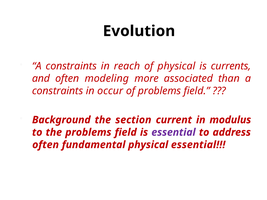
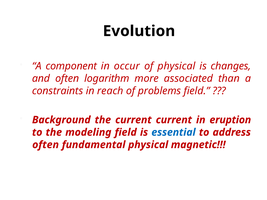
constraints at (71, 66): constraints -> component
reach: reach -> occur
currents: currents -> changes
modeling: modeling -> logarithm
occur: occur -> reach
the section: section -> current
modulus: modulus -> eruption
the problems: problems -> modeling
essential at (174, 132) colour: purple -> blue
physical essential: essential -> magnetic
